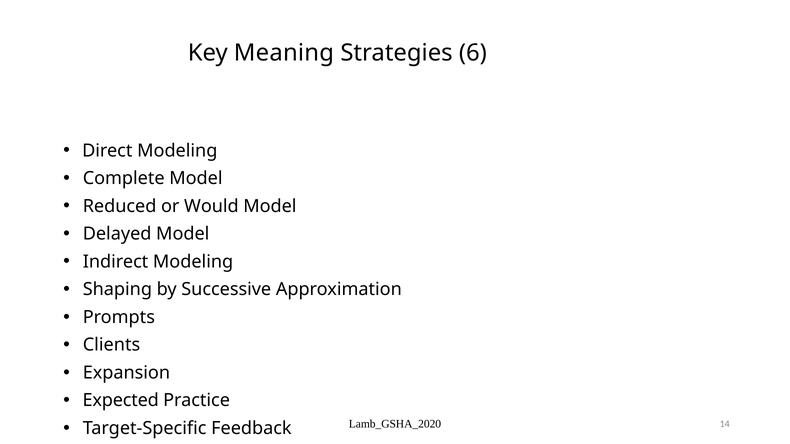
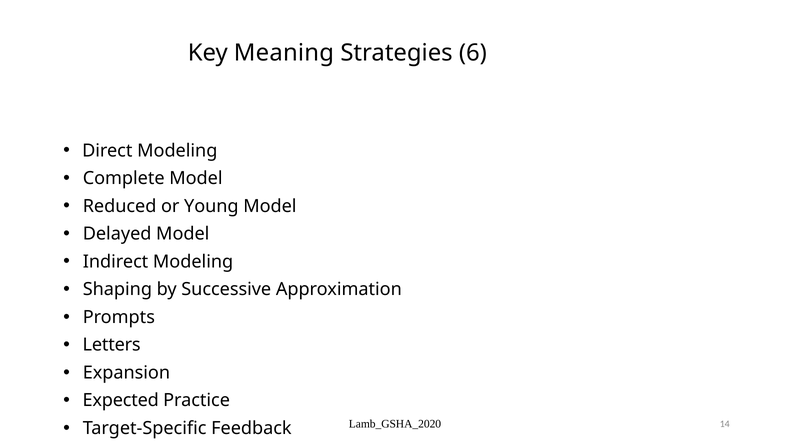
Would: Would -> Young
Clients: Clients -> Letters
